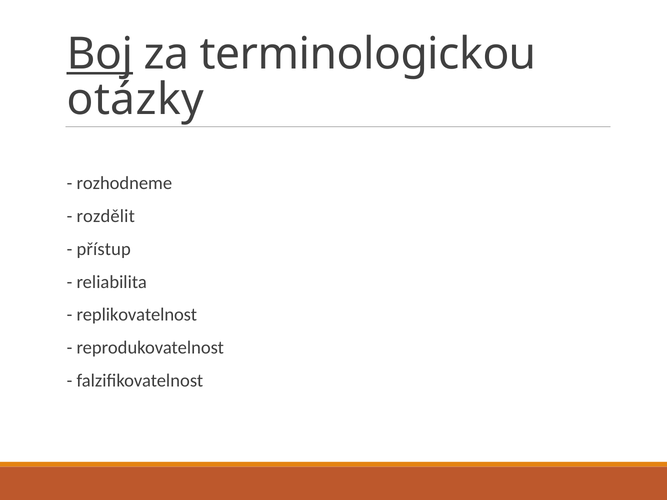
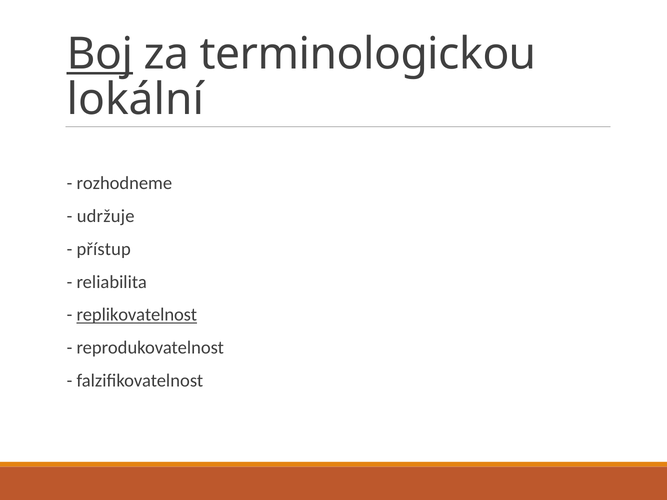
otázky: otázky -> lokální
rozdělit: rozdělit -> udržuje
replikovatelnost underline: none -> present
